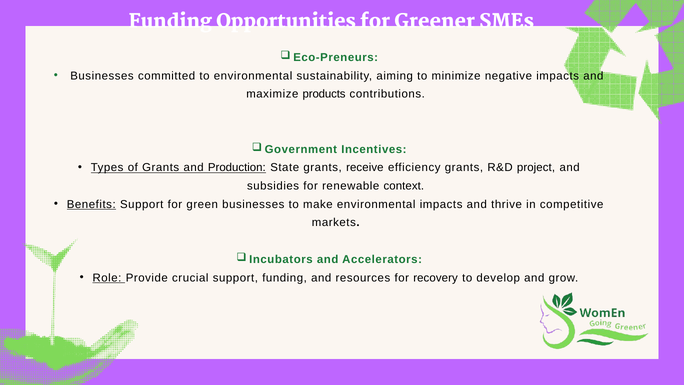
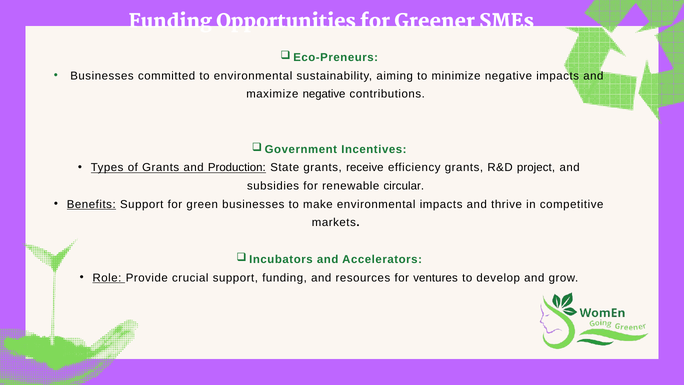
maximize products: products -> negative
context: context -> circular
recovery: recovery -> ventures
